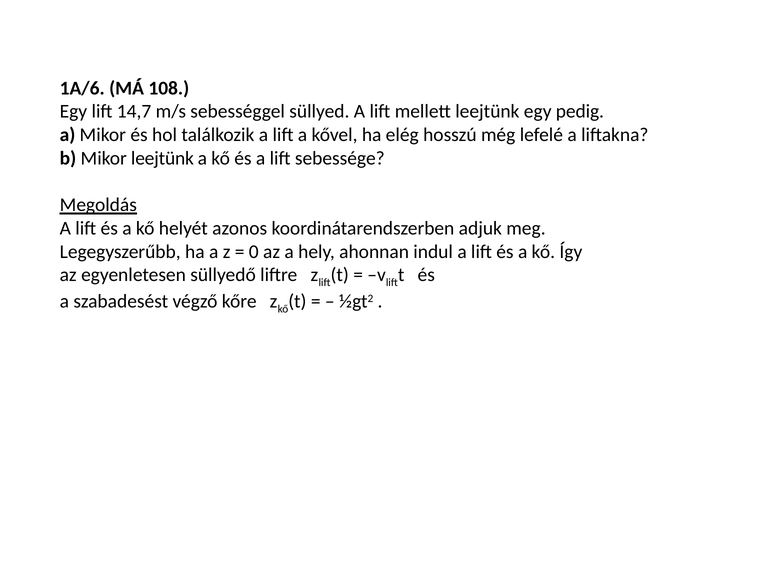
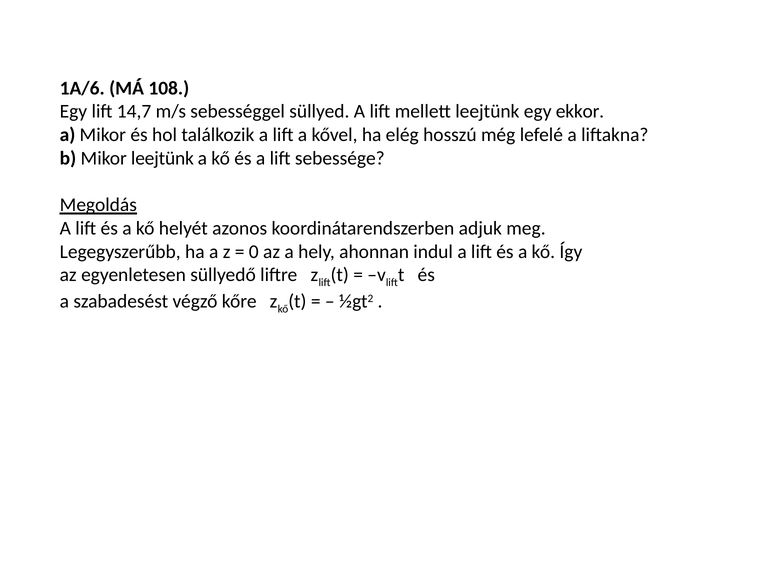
pedig: pedig -> ekkor
